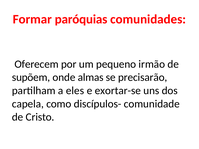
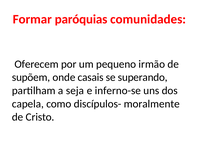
almas: almas -> casais
precisarão: precisarão -> superando
eles: eles -> seja
exortar-se: exortar-se -> inferno-se
comunidade: comunidade -> moralmente
